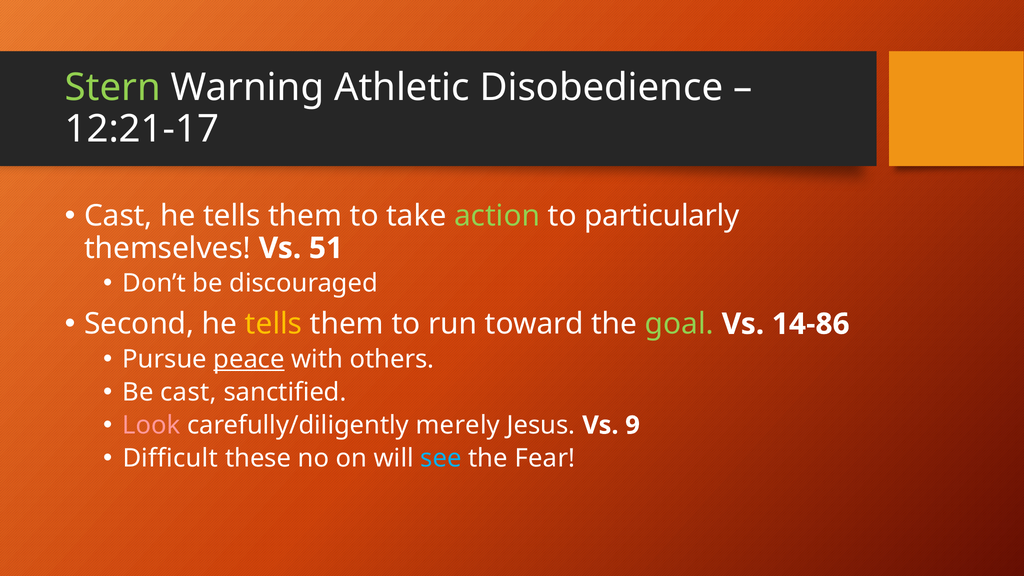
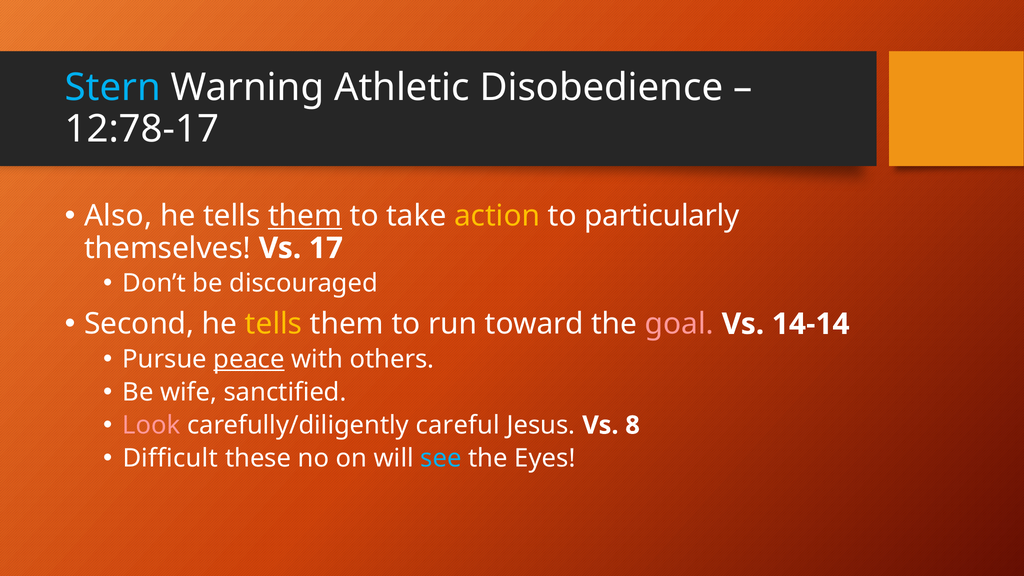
Stern colour: light green -> light blue
12:21-17: 12:21-17 -> 12:78-17
Cast at (118, 216): Cast -> Also
them at (305, 216) underline: none -> present
action colour: light green -> yellow
51: 51 -> 17
goal colour: light green -> pink
14-86: 14-86 -> 14-14
Be cast: cast -> wife
merely: merely -> careful
9: 9 -> 8
Fear: Fear -> Eyes
